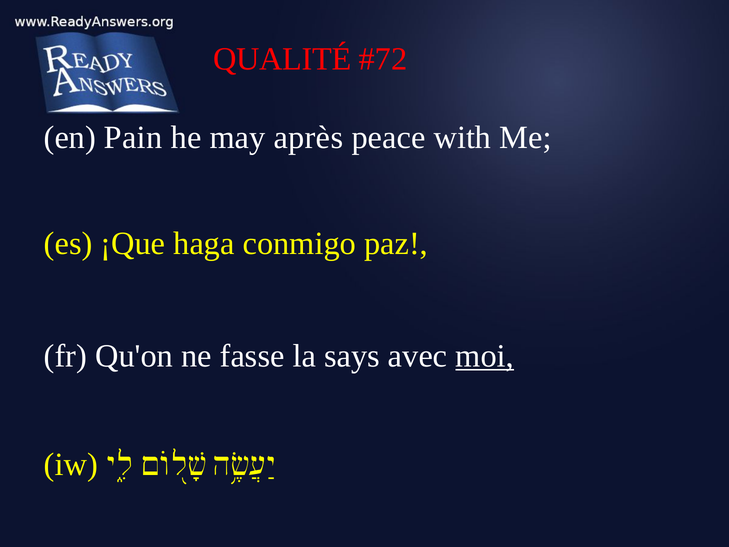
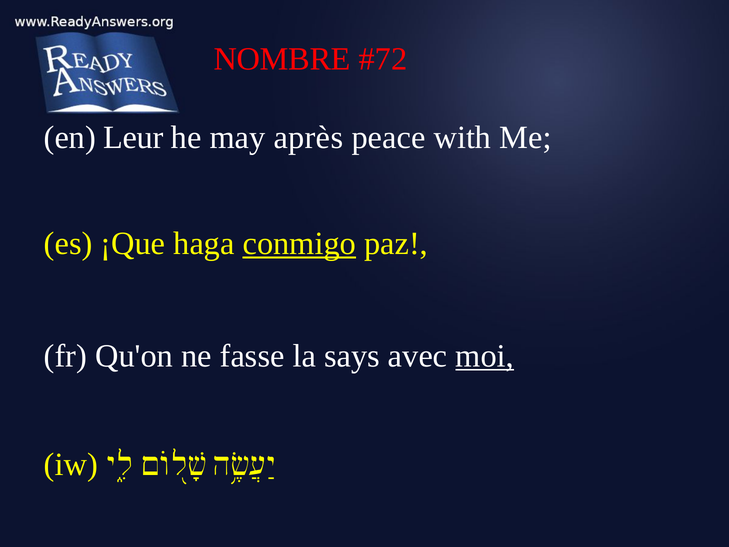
QUALITÉ: QUALITÉ -> NOMBRE
Pain: Pain -> Leur
conmigo underline: none -> present
